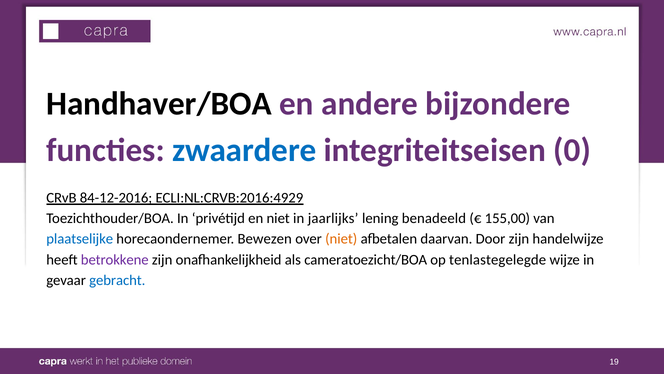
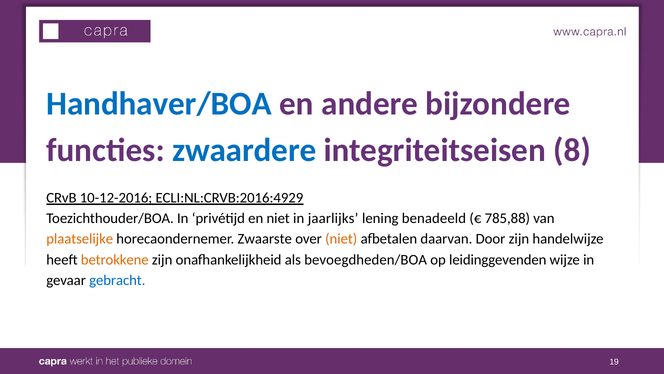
Handhaver/BOA colour: black -> blue
0: 0 -> 8
84-12-2016: 84-12-2016 -> 10-12-2016
155,00: 155,00 -> 785,88
plaatselijke colour: blue -> orange
Bewezen: Bewezen -> Zwaarste
betrokkene colour: purple -> orange
cameratoezicht/BOA: cameratoezicht/BOA -> bevoegdheden/BOA
tenlastegelegde: tenlastegelegde -> leidinggevenden
